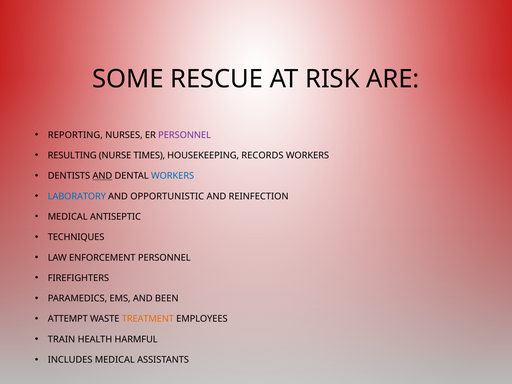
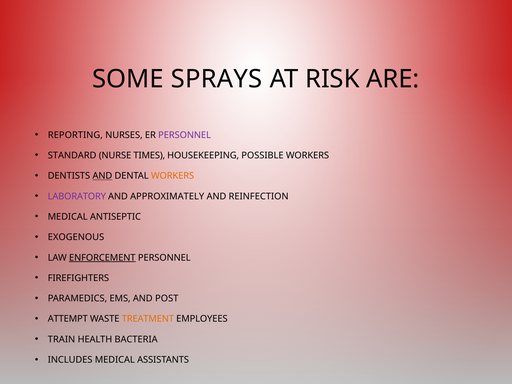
RESCUE: RESCUE -> SPRAYS
RESULTING: RESULTING -> STANDARD
RECORDS: RECORDS -> POSSIBLE
WORKERS at (173, 176) colour: blue -> orange
LABORATORY colour: blue -> purple
OPPORTUNISTIC: OPPORTUNISTIC -> APPROXIMATELY
TECHNIQUES: TECHNIQUES -> EXOGENOUS
ENFORCEMENT underline: none -> present
BEEN: BEEN -> POST
HARMFUL: HARMFUL -> BACTERIA
